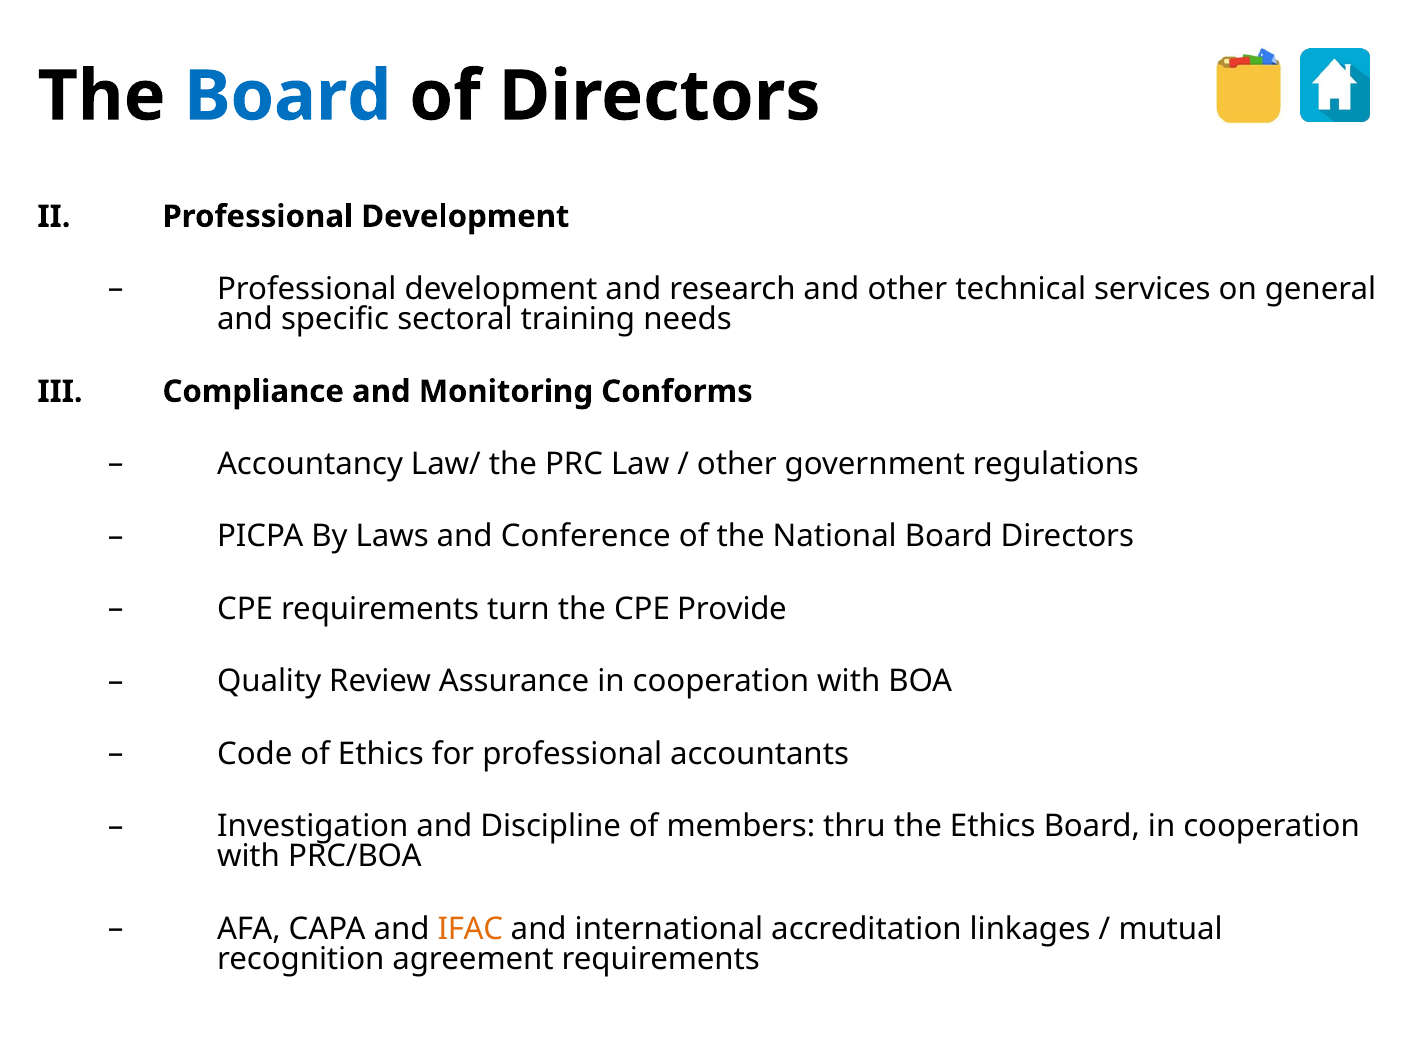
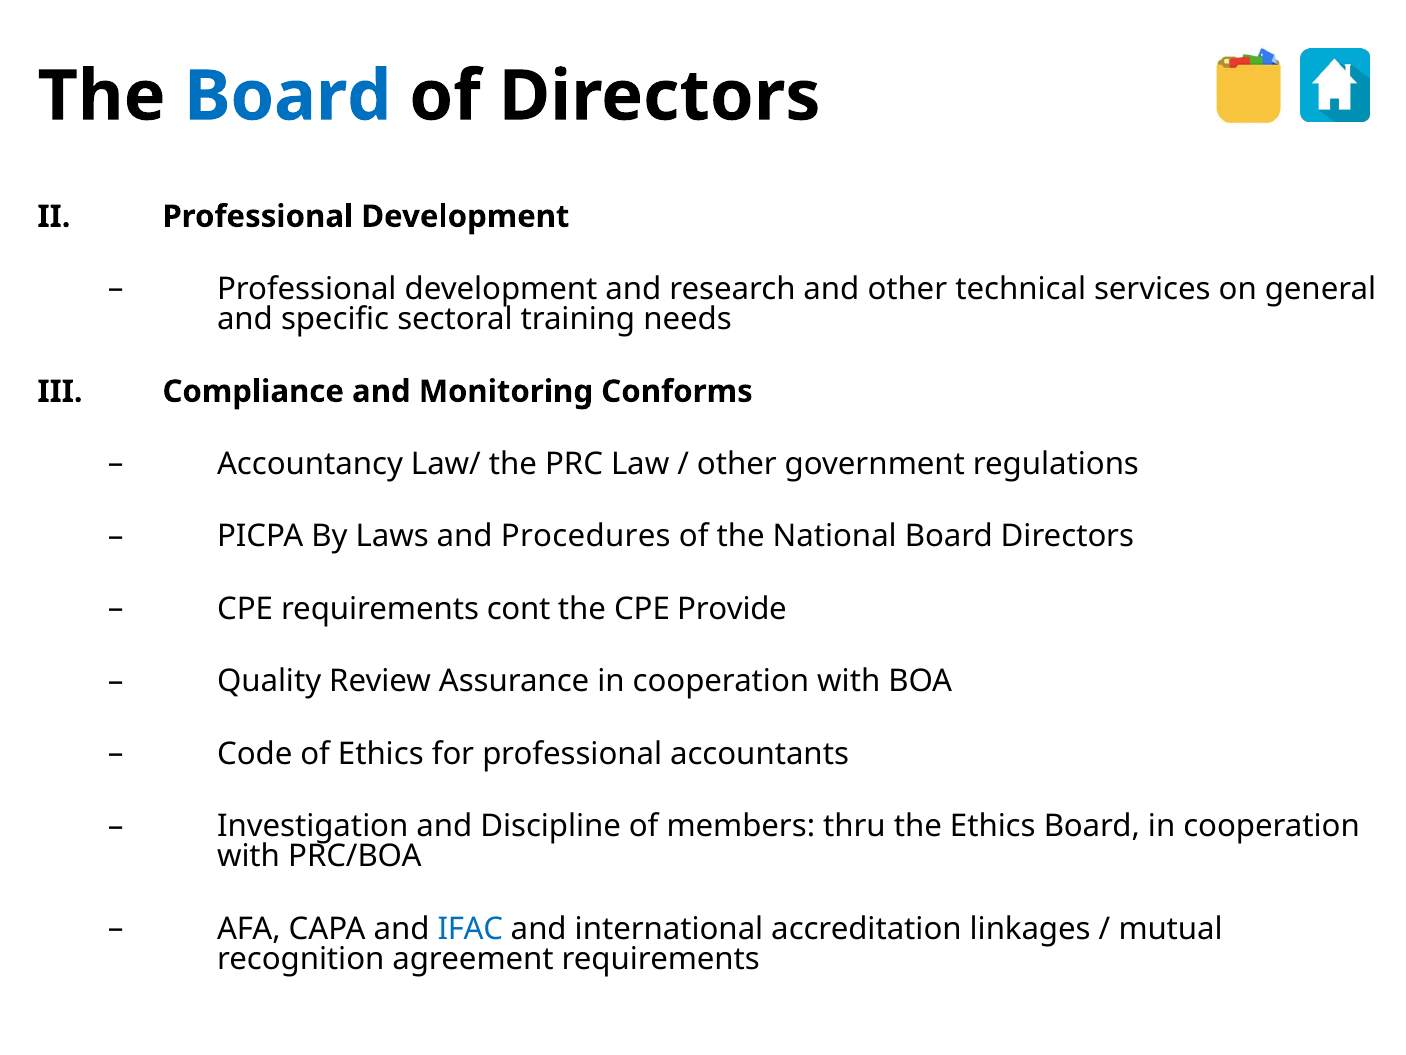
Conference: Conference -> Procedures
turn: turn -> cont
IFAC colour: orange -> blue
